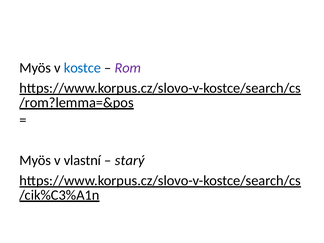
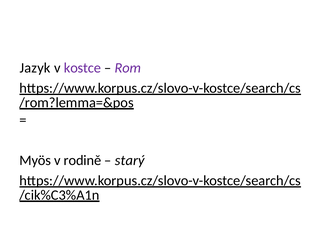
Myös at (35, 68): Myös -> Jazyk
kostce colour: blue -> purple
vlastní: vlastní -> rodině
